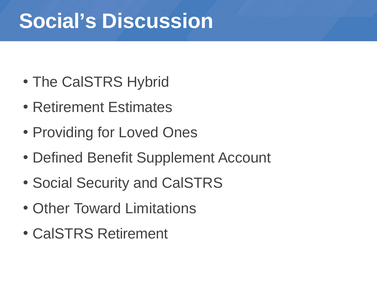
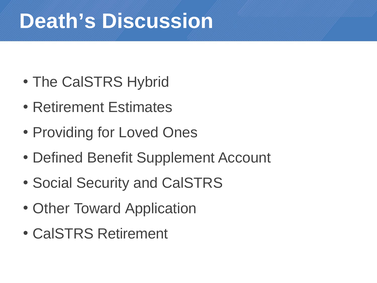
Social’s: Social’s -> Death’s
Limitations: Limitations -> Application
